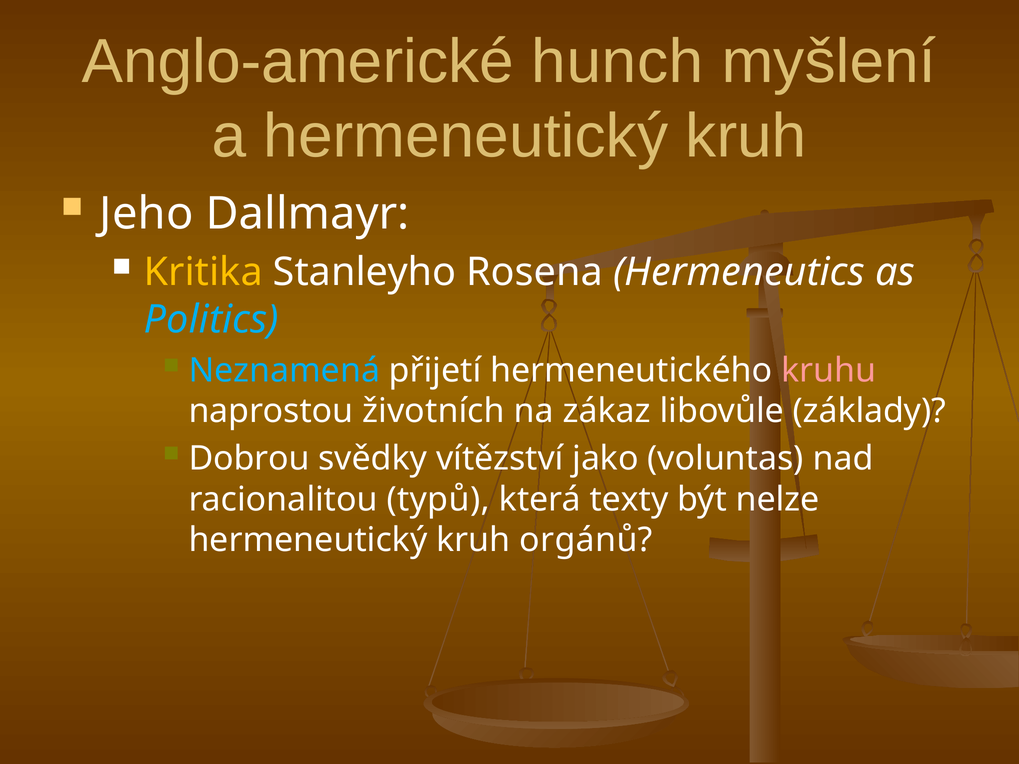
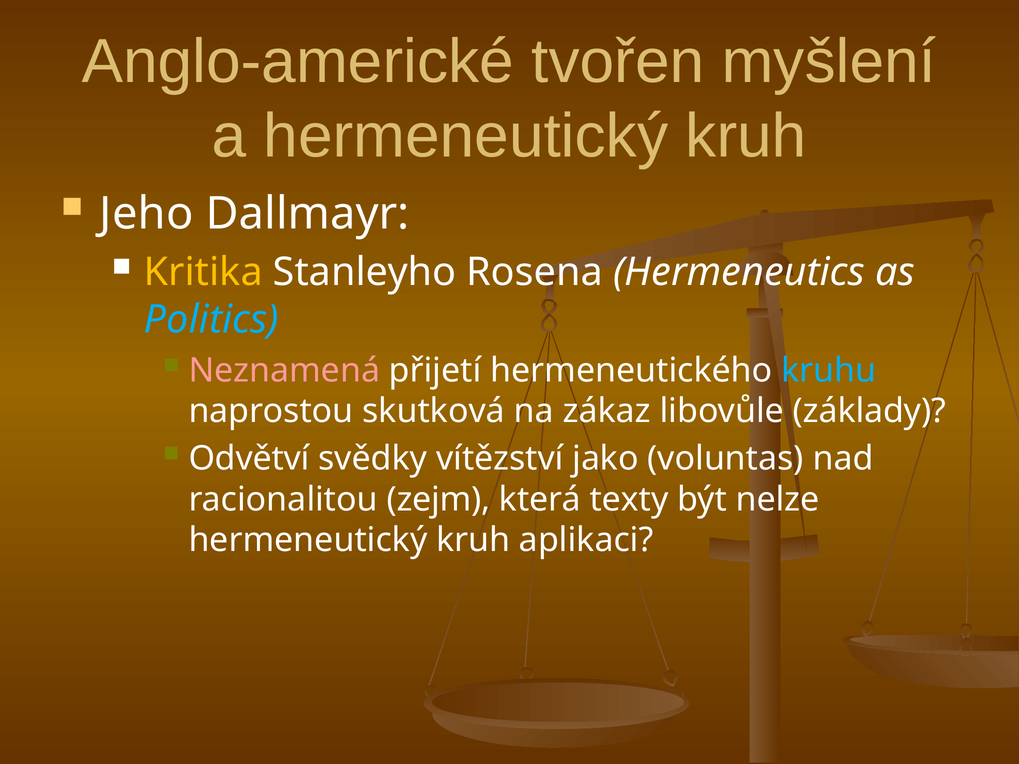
hunch: hunch -> tvořen
Neznamená colour: light blue -> pink
kruhu colour: pink -> light blue
životních: životních -> skutková
Dobrou: Dobrou -> Odvětví
typů: typů -> zejm
orgánů: orgánů -> aplikaci
